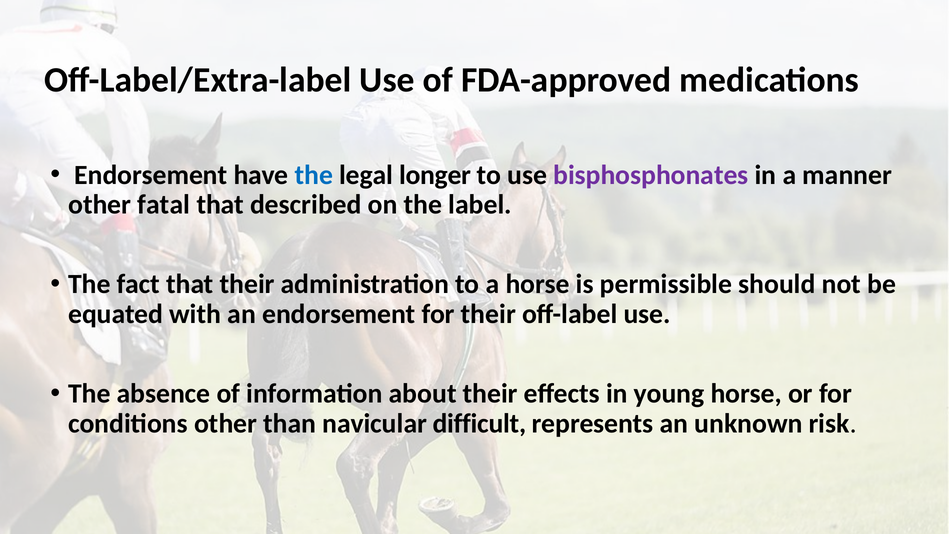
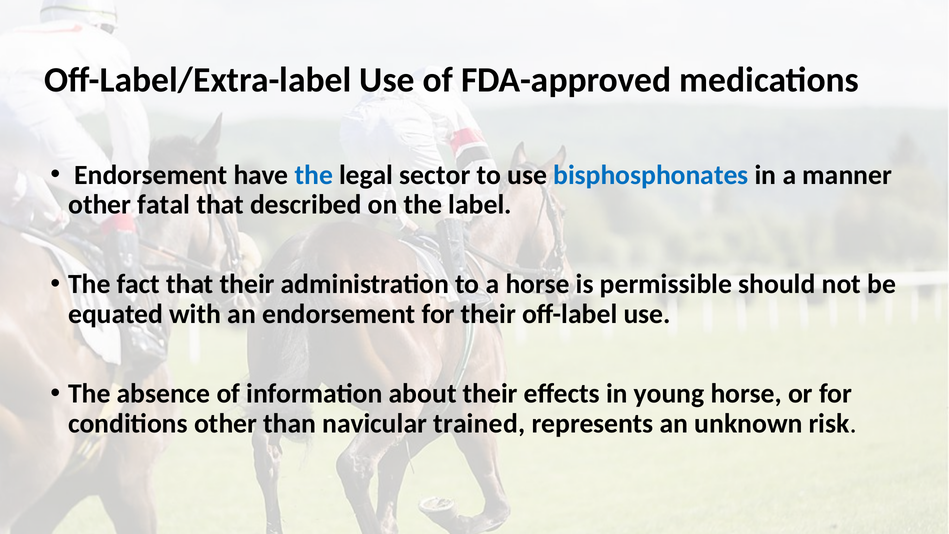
longer: longer -> sector
bisphosphonates colour: purple -> blue
difficult: difficult -> trained
